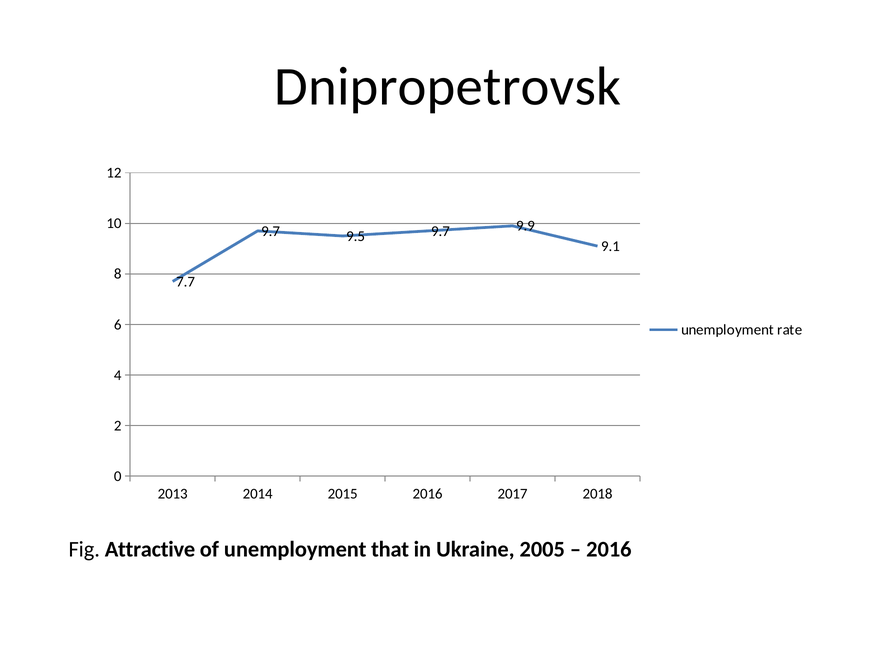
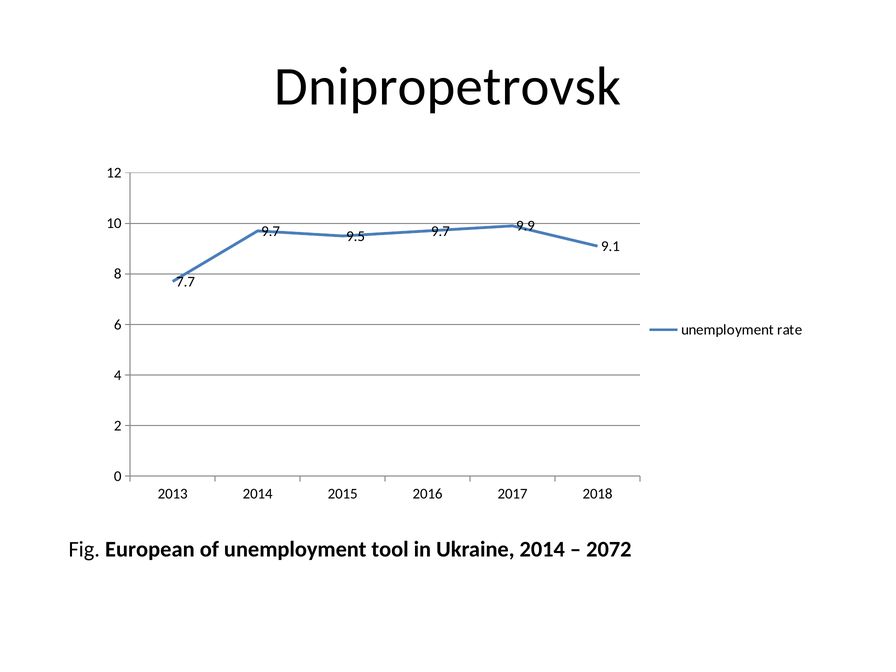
Attractive: Attractive -> European
that: that -> tool
Ukraine 2005: 2005 -> 2014
2016 at (609, 549): 2016 -> 2072
